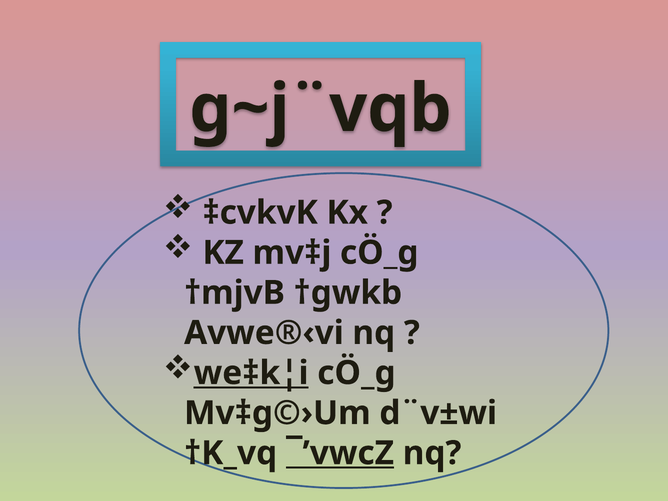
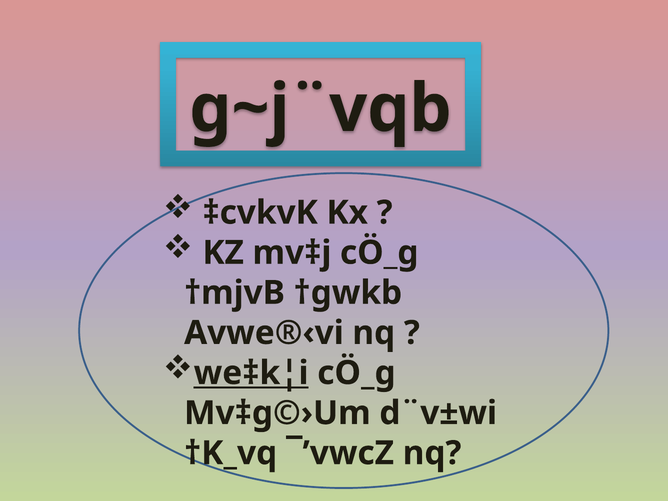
¯’vwcZ underline: present -> none
